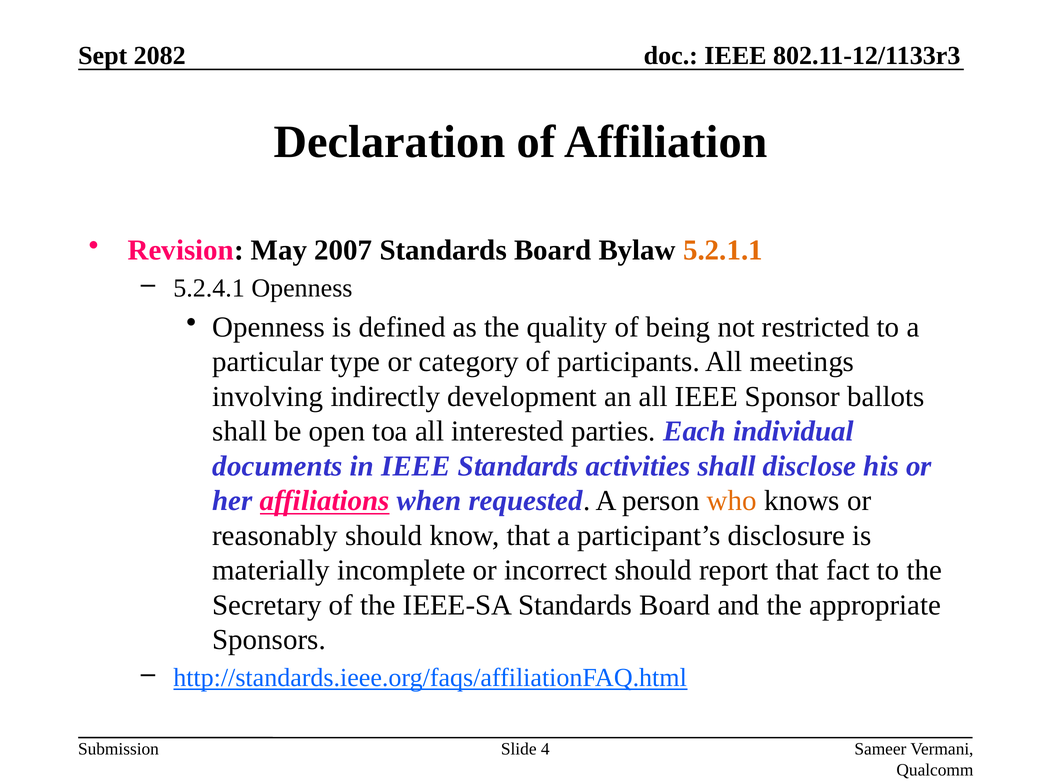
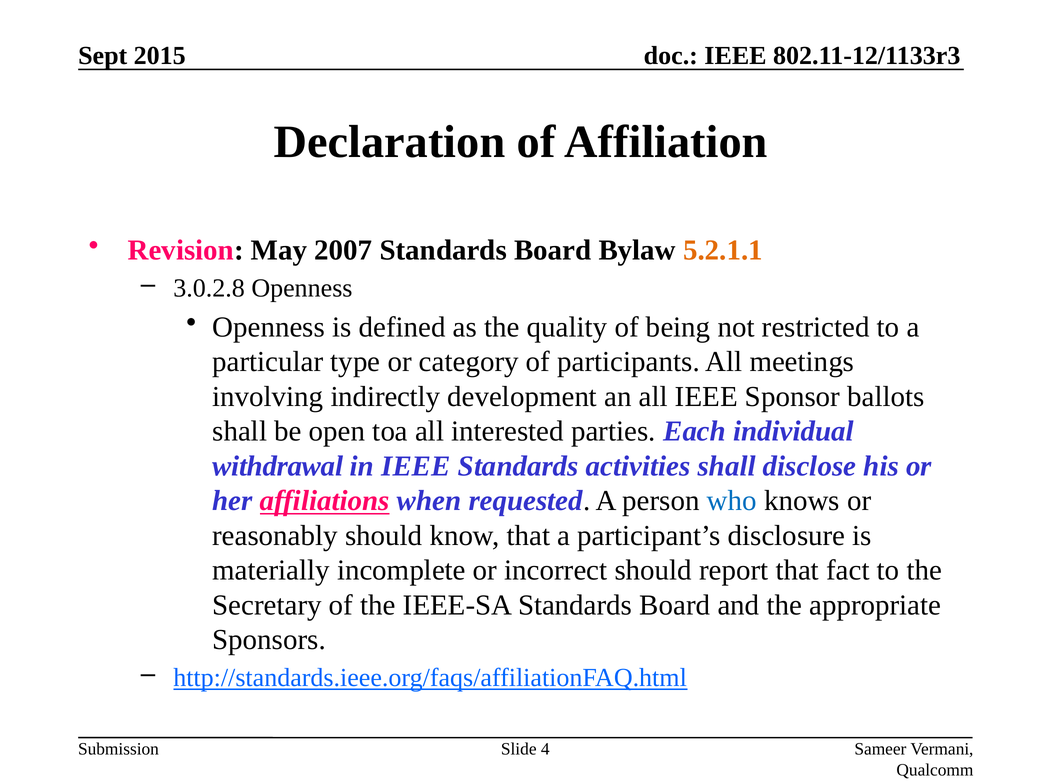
2082: 2082 -> 2015
5.2.4.1: 5.2.4.1 -> 3.0.2.8
documents: documents -> withdrawal
who colour: orange -> blue
